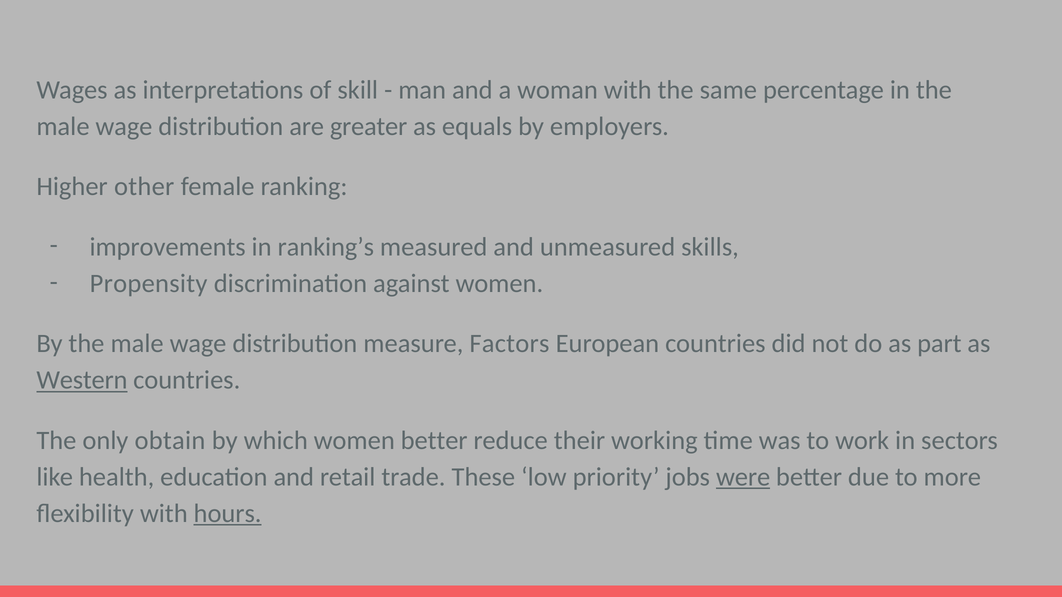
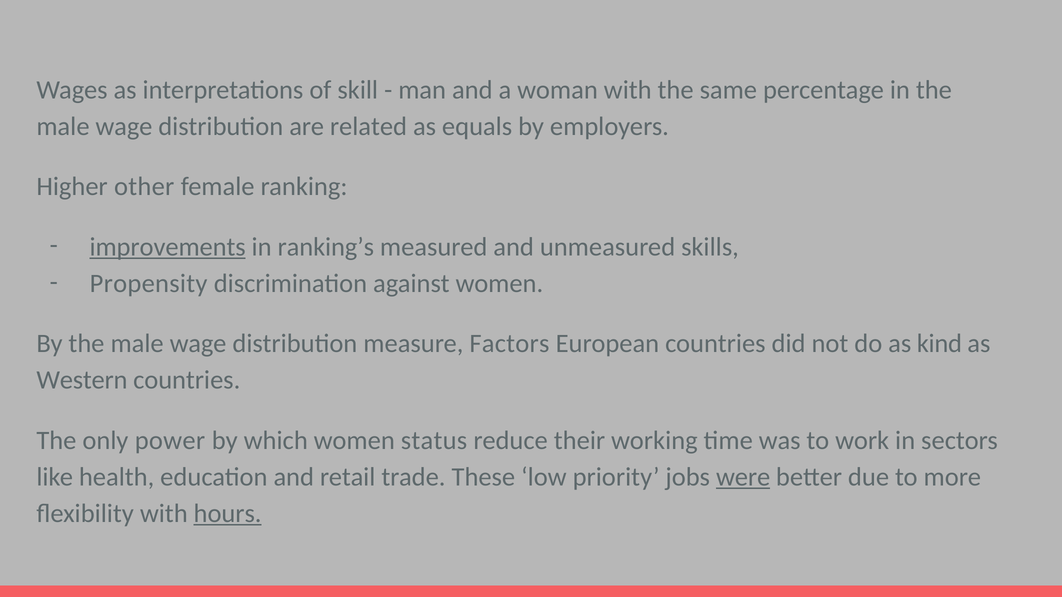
greater: greater -> related
improvements underline: none -> present
part: part -> kind
Western underline: present -> none
obtain: obtain -> power
women better: better -> status
